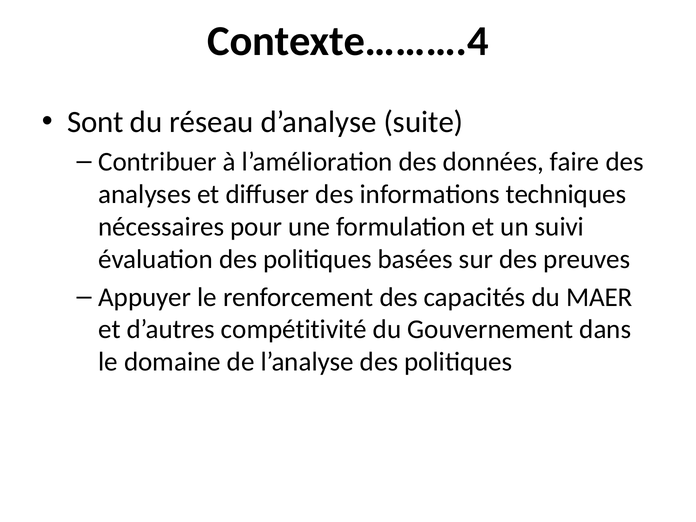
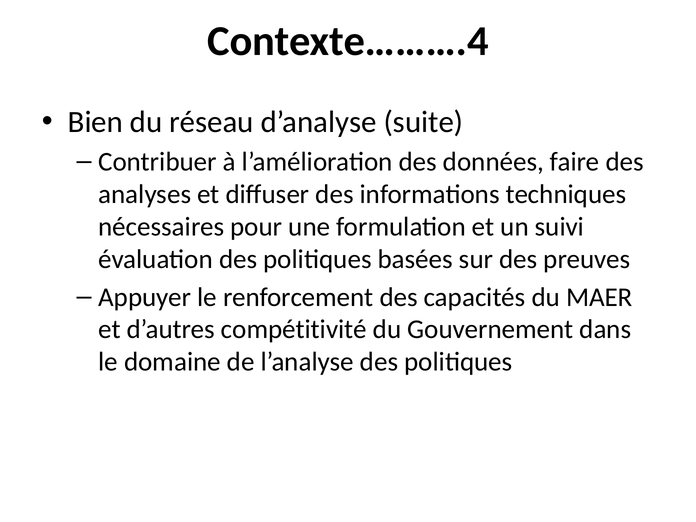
Sont: Sont -> Bien
